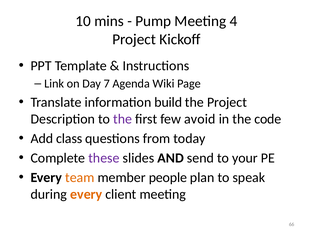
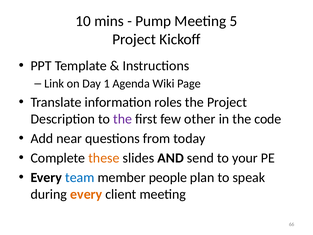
4: 4 -> 5
7: 7 -> 1
build: build -> roles
avoid: avoid -> other
class: class -> near
these colour: purple -> orange
team colour: orange -> blue
